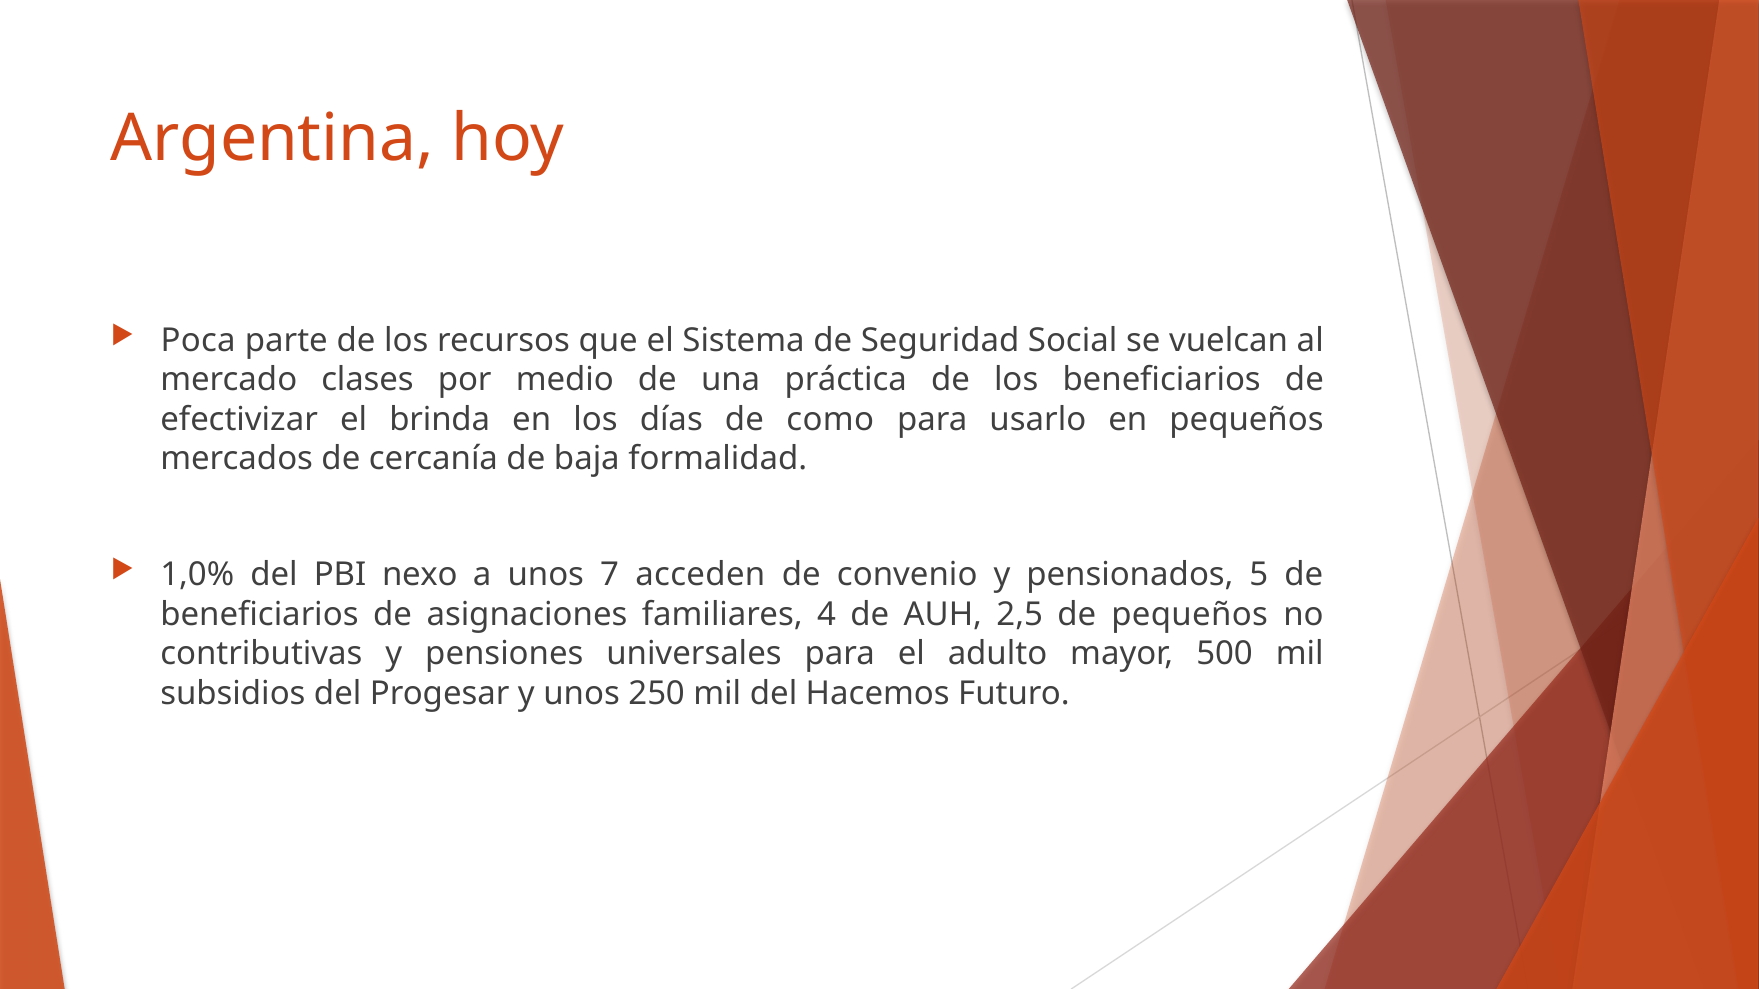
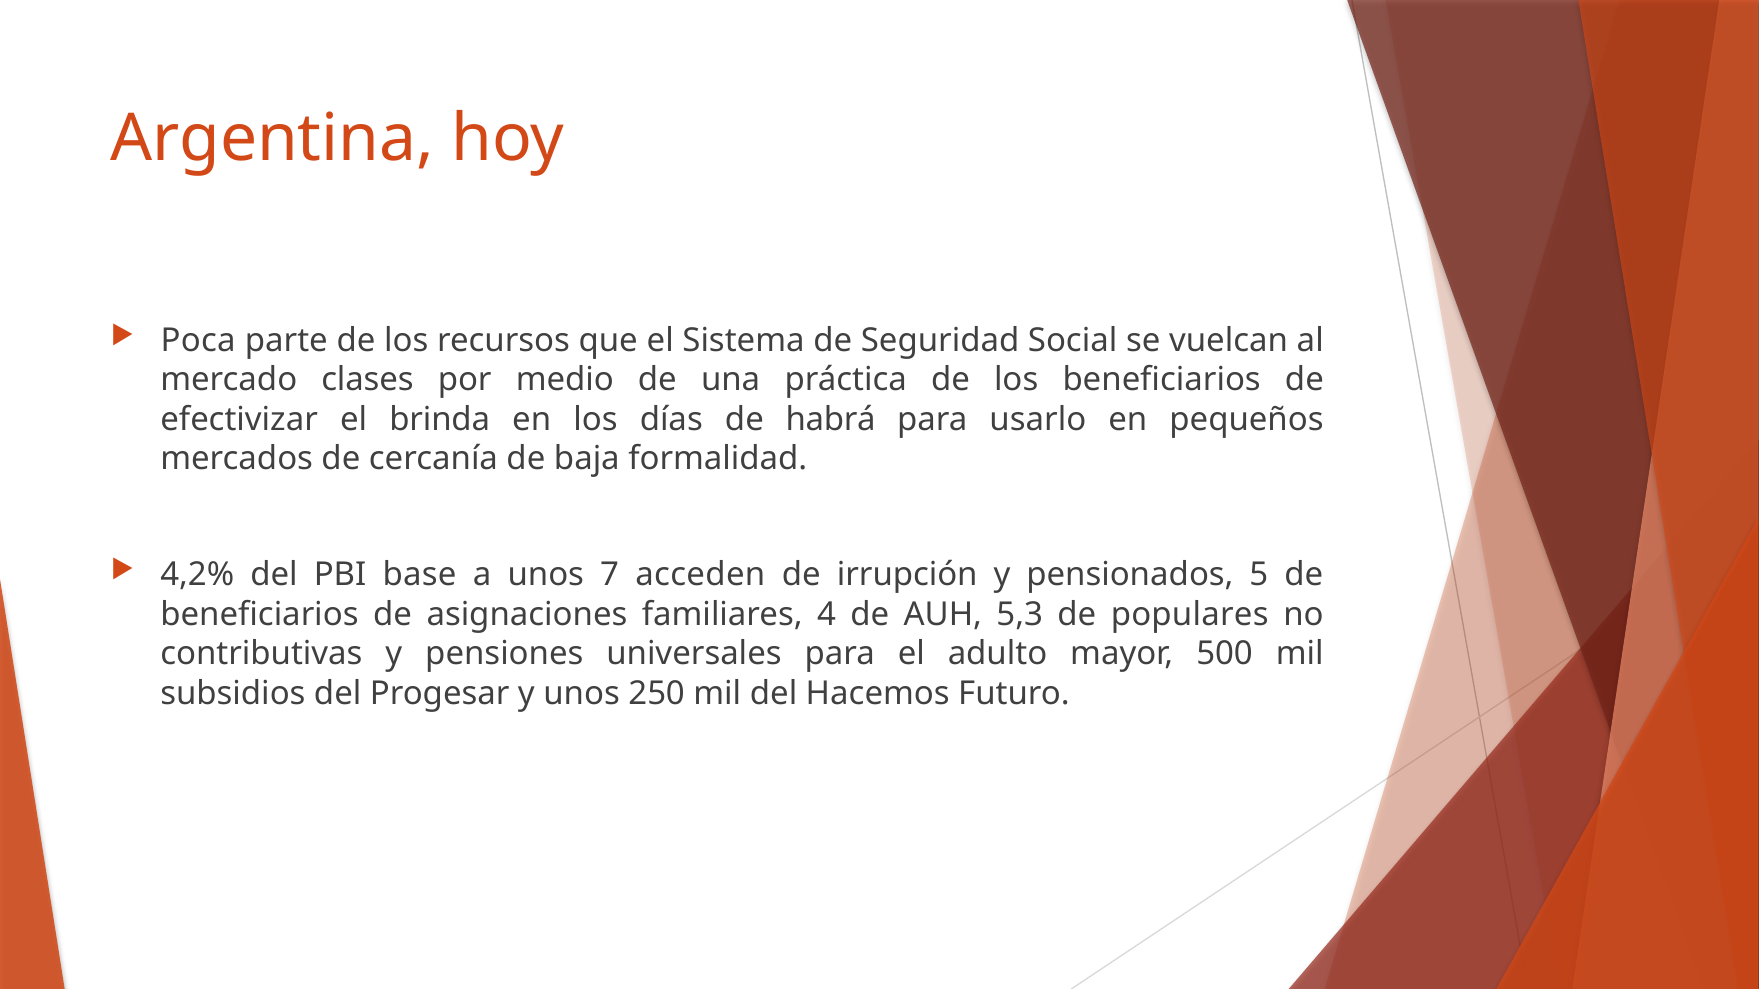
como: como -> habrá
1,0%: 1,0% -> 4,2%
nexo: nexo -> base
convenio: convenio -> irrupción
2,5: 2,5 -> 5,3
de pequeños: pequeños -> populares
